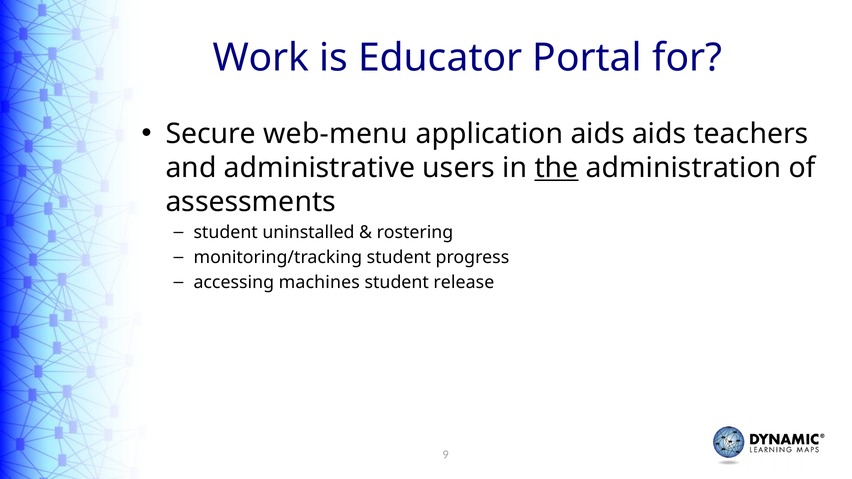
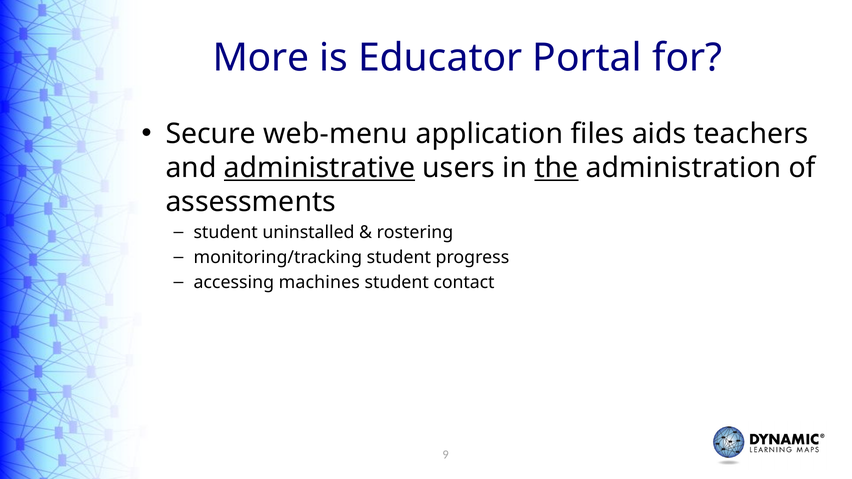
Work: Work -> More
application aids: aids -> files
administrative underline: none -> present
release: release -> contact
